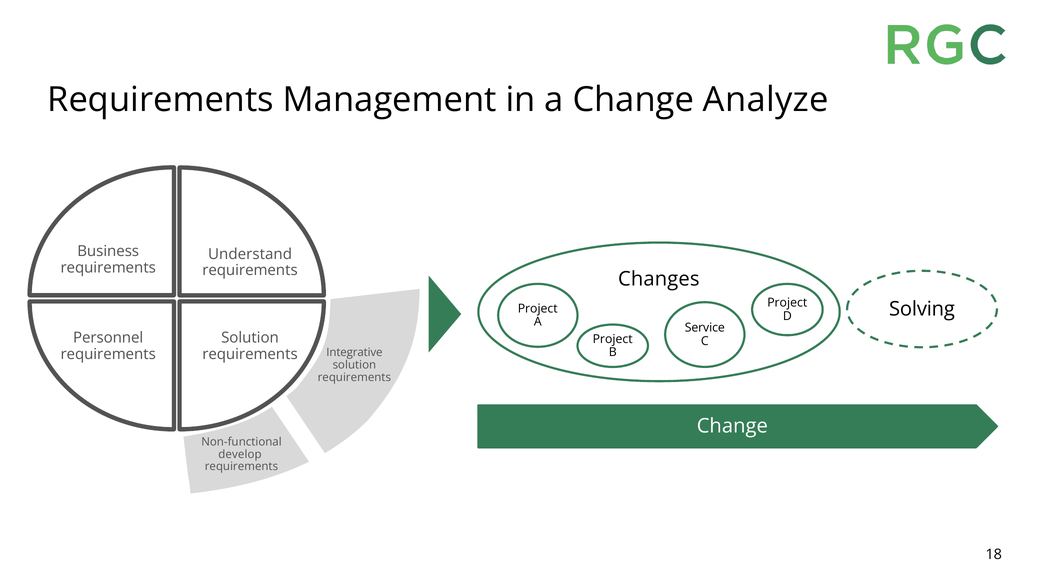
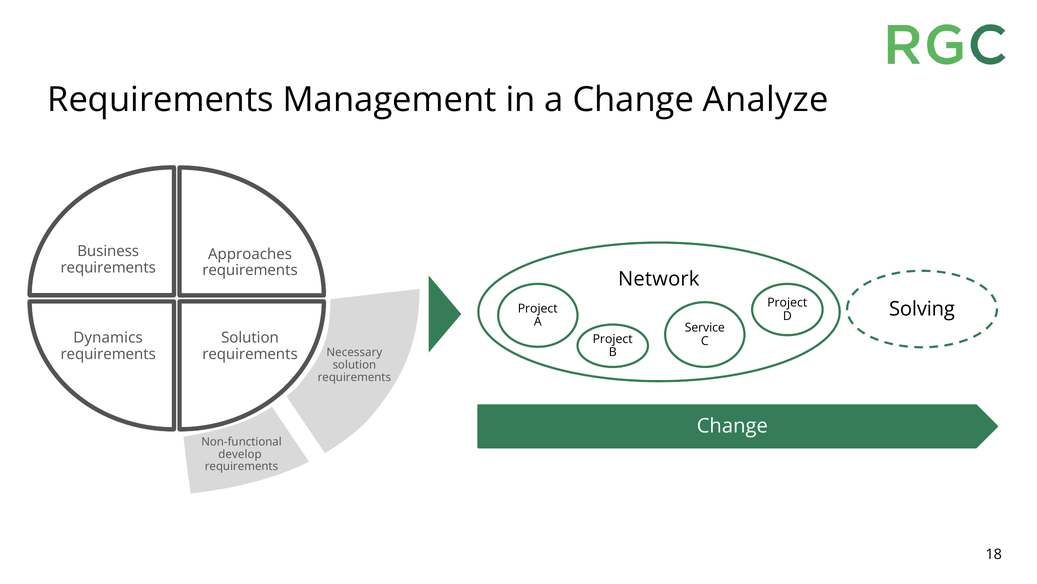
Understand: Understand -> Approaches
Changes: Changes -> Network
Personnel: Personnel -> Dynamics
Integrative: Integrative -> Necessary
